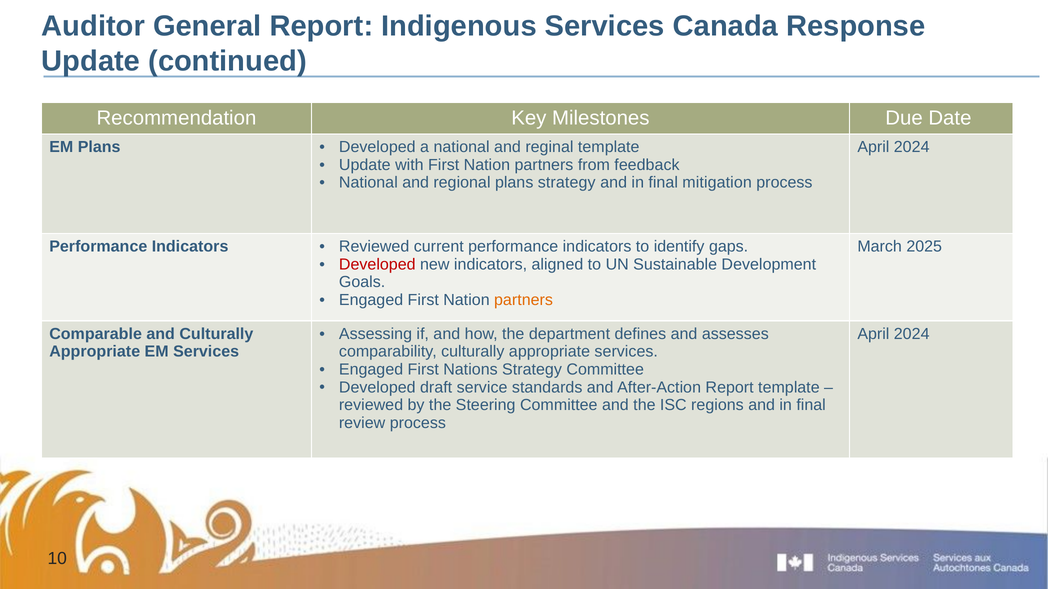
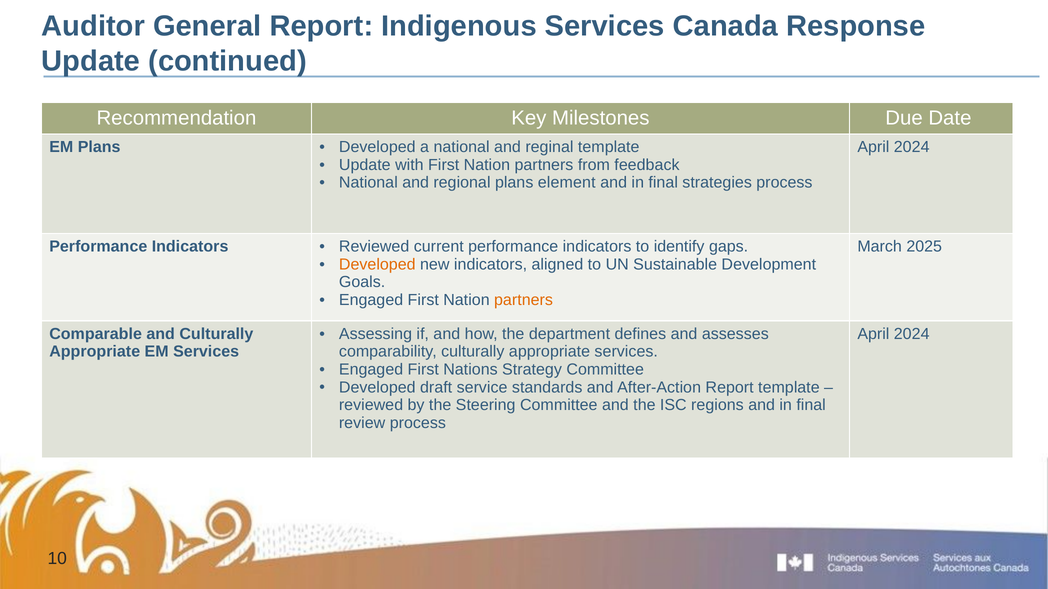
plans strategy: strategy -> element
mitigation: mitigation -> strategies
Developed at (377, 265) colour: red -> orange
